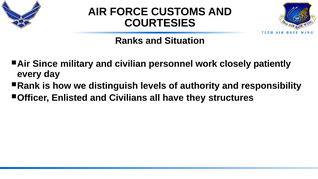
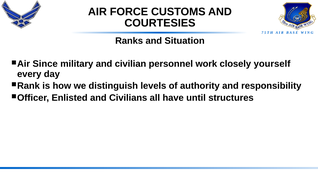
patiently: patiently -> yourself
they: they -> until
